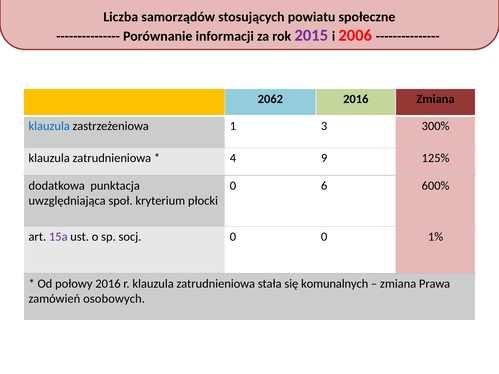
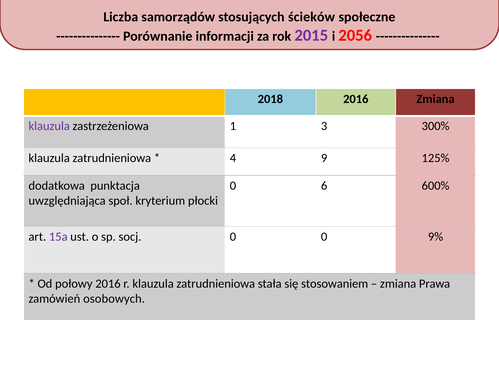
powiatu: powiatu -> ścieków
2006: 2006 -> 2056
2062: 2062 -> 2018
klauzula at (49, 126) colour: blue -> purple
1%: 1% -> 9%
komunalnych: komunalnych -> stosowaniem
